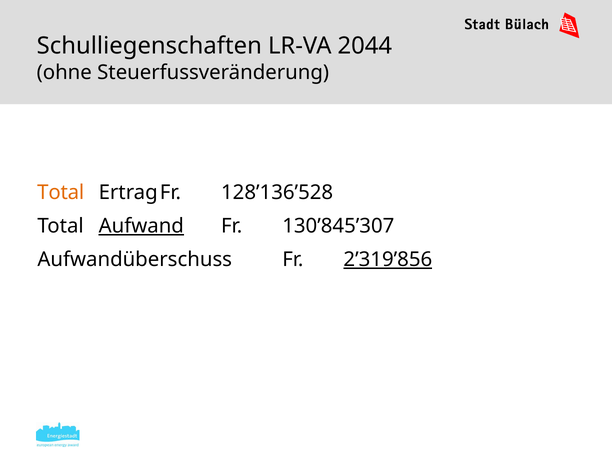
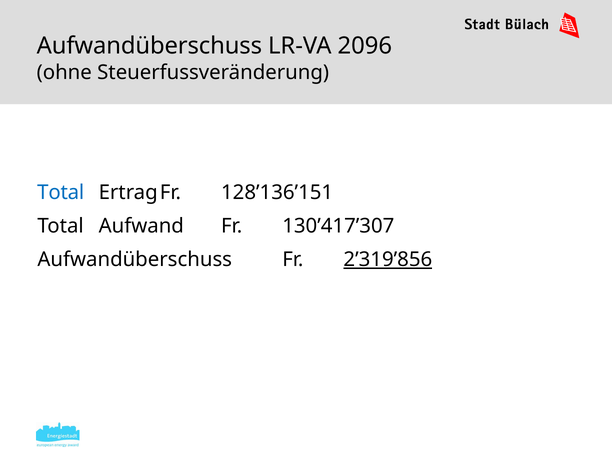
Schulliegenschaften at (149, 46): Schulliegenschaften -> Aufwandüberschuss
2044: 2044 -> 2096
Total at (61, 193) colour: orange -> blue
128’136’528: 128’136’528 -> 128’136’151
Aufwand underline: present -> none
130’845’307: 130’845’307 -> 130’417’307
